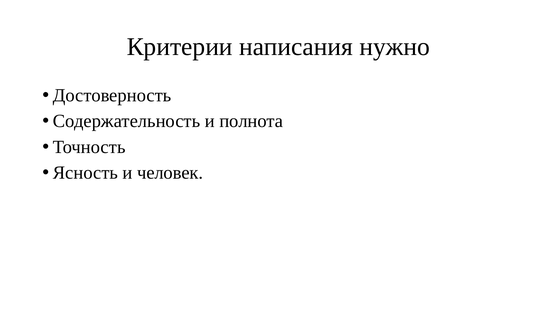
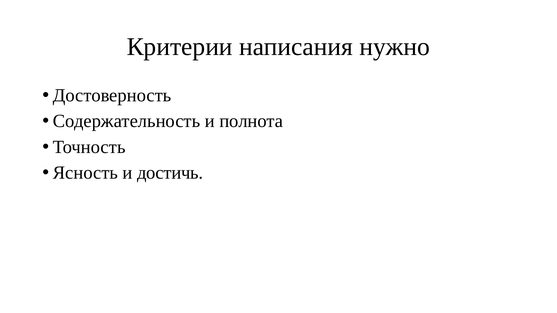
человек: человек -> достичь
